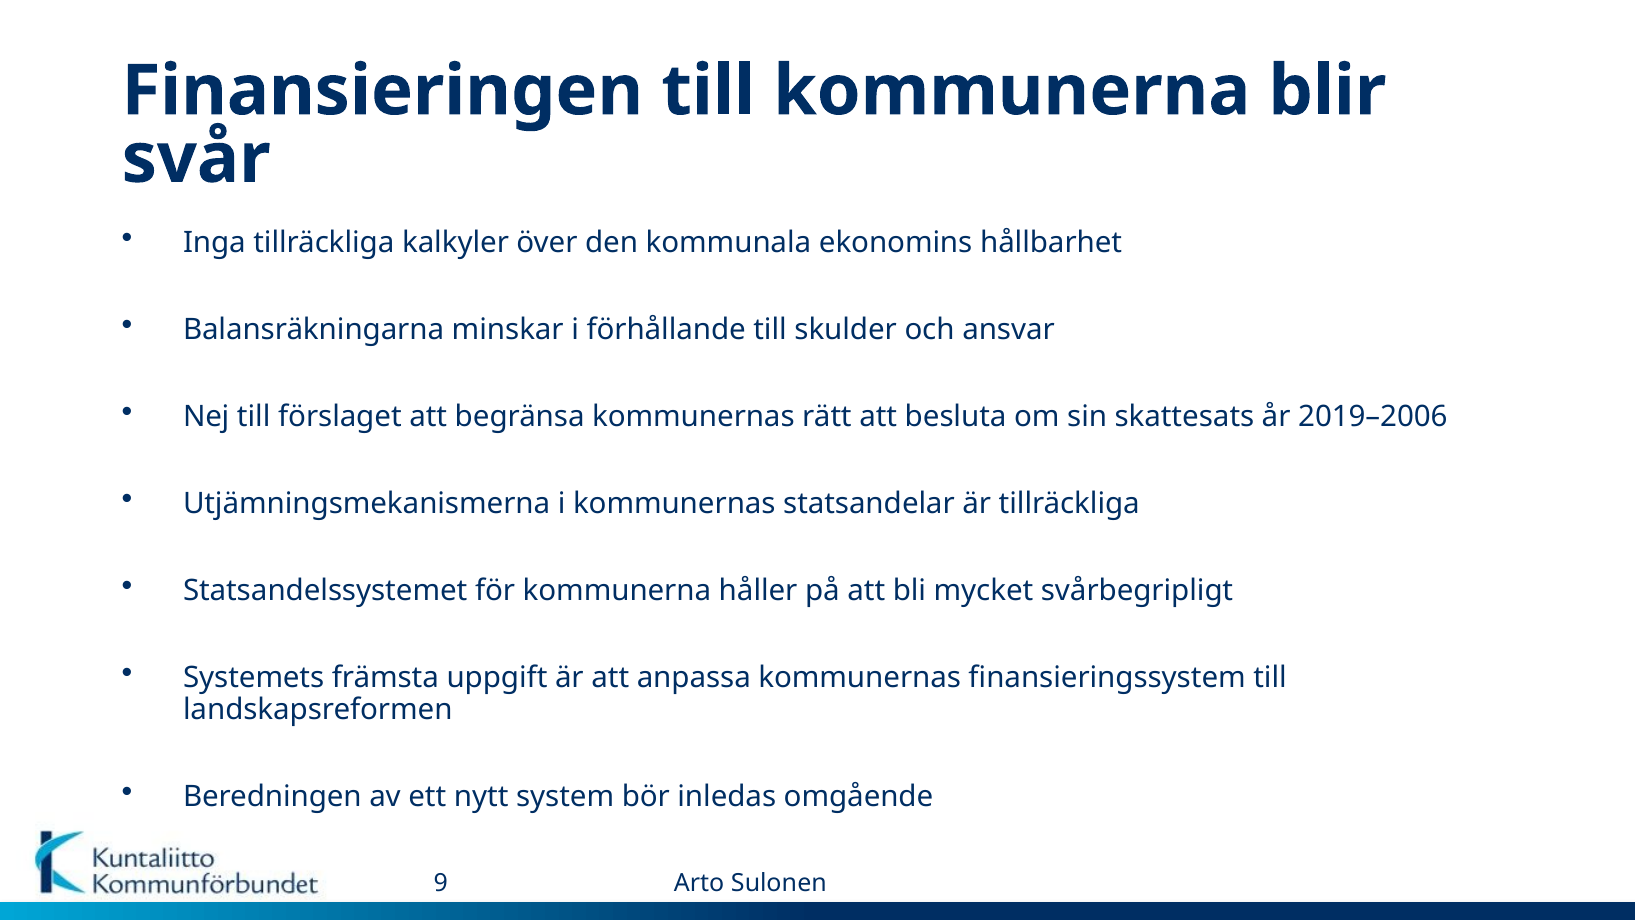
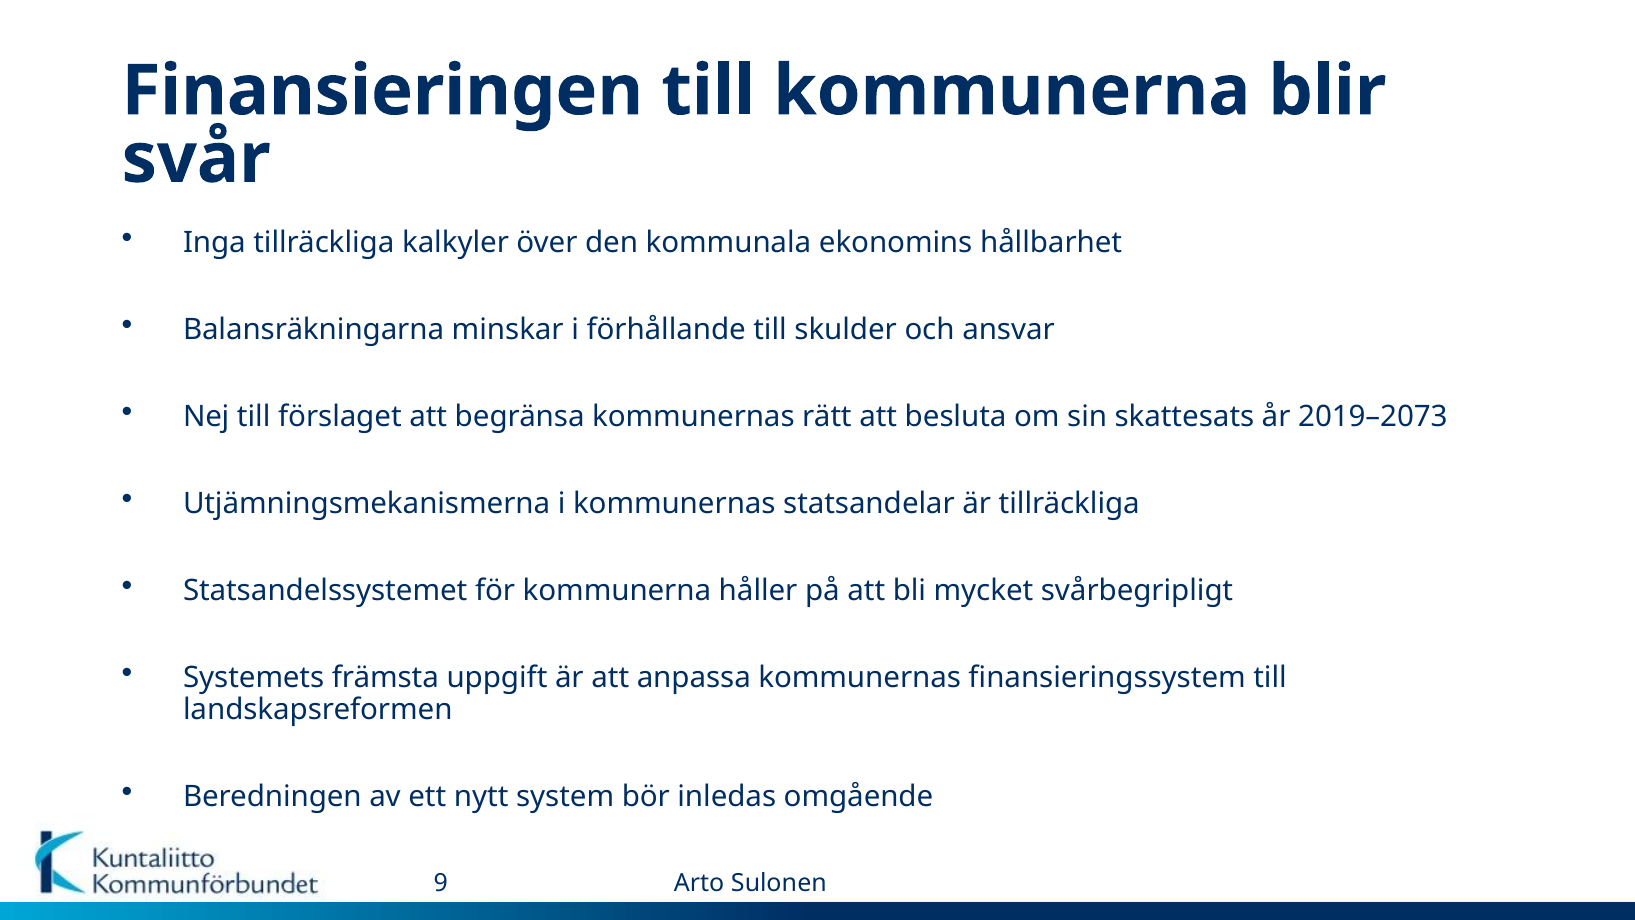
2019–2006: 2019–2006 -> 2019–2073
